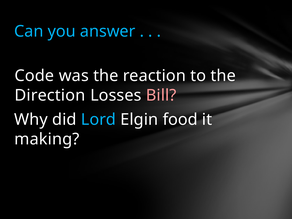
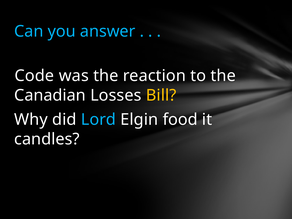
Direction: Direction -> Canadian
Bill colour: pink -> yellow
making: making -> candles
